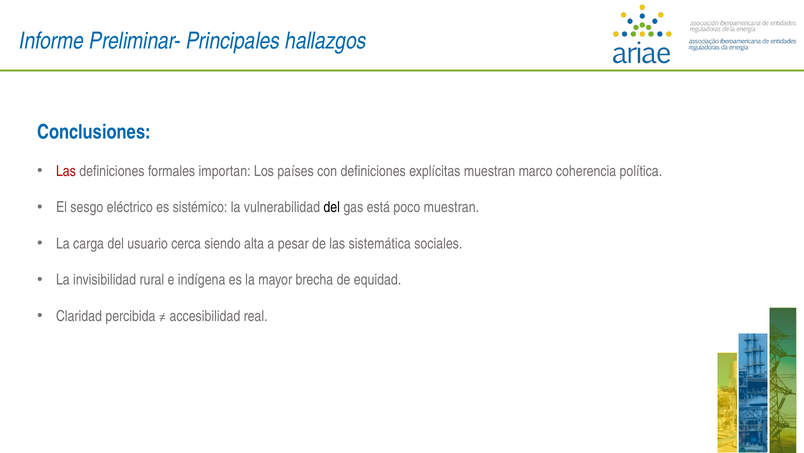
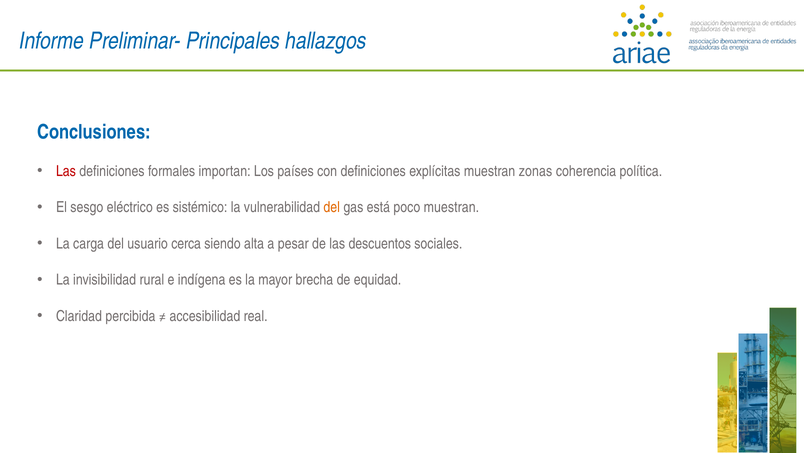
marco: marco -> zonas
del at (332, 207) colour: black -> orange
sistemática: sistemática -> descuentos
